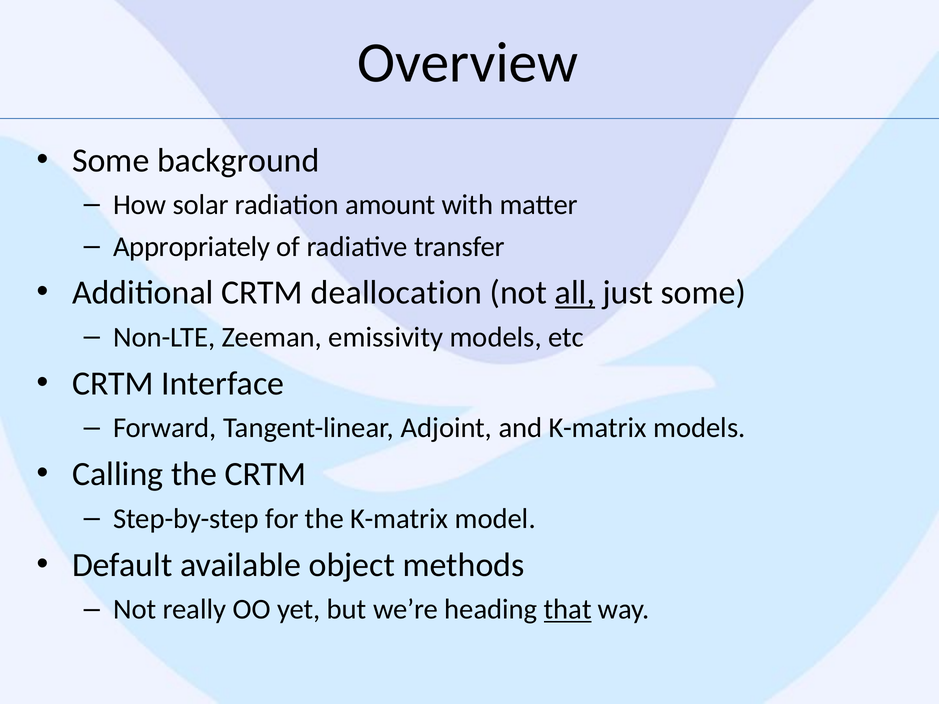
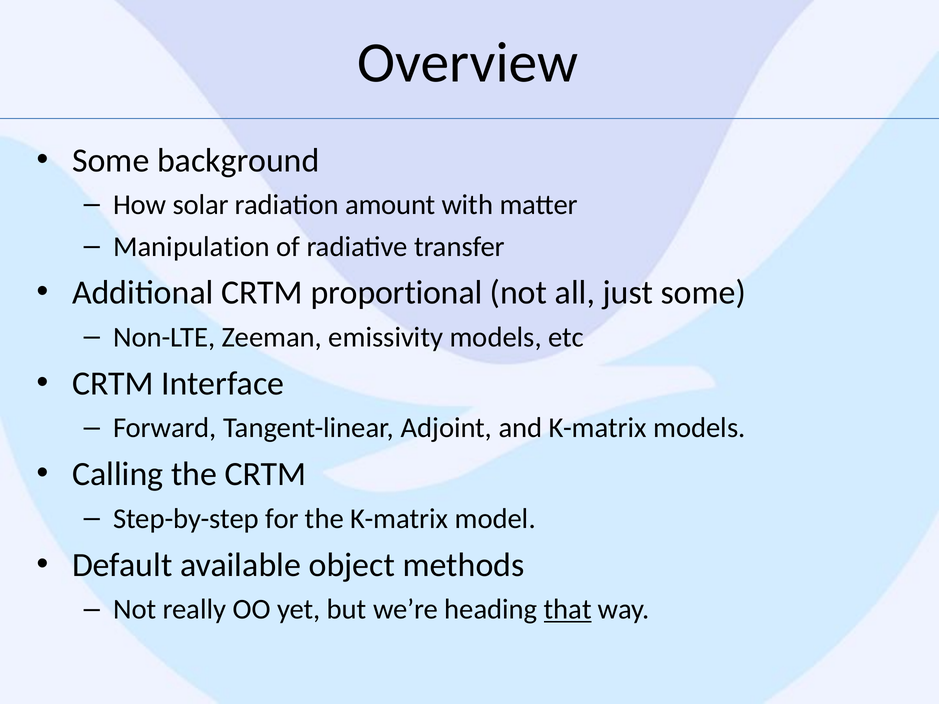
Appropriately: Appropriately -> Manipulation
deallocation: deallocation -> proportional
all underline: present -> none
